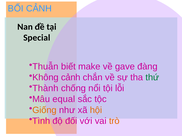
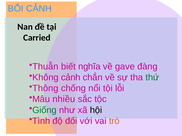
Special: Special -> Carried
make: make -> nghĩa
Thành: Thành -> Thông
equal: equal -> nhiều
Giống colour: orange -> green
hội colour: orange -> black
